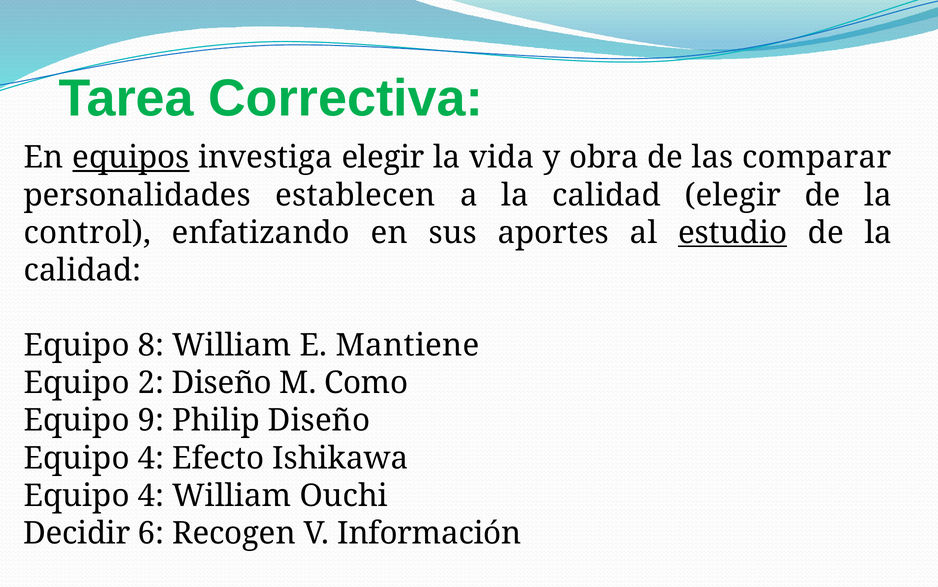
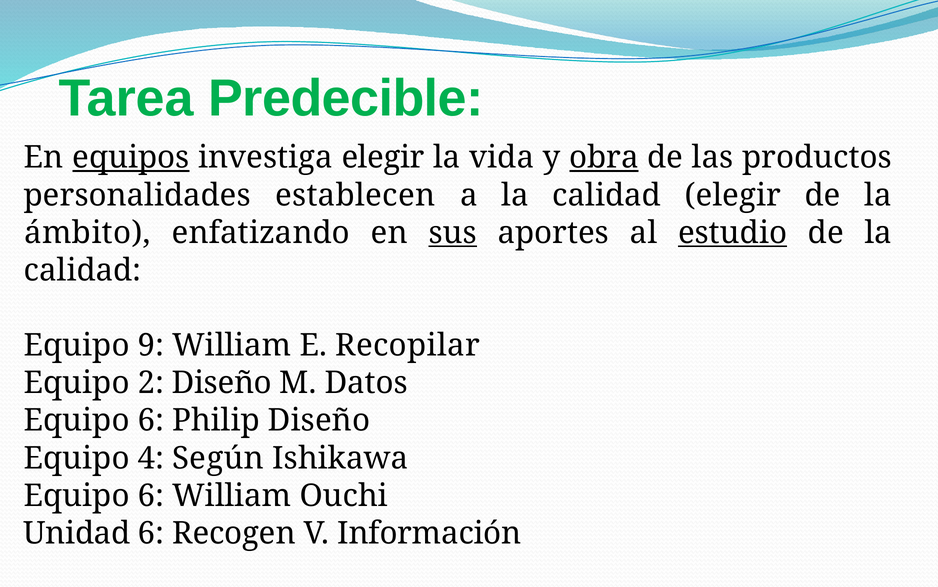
Correctiva: Correctiva -> Predecible
obra underline: none -> present
comparar: comparar -> productos
control: control -> ámbito
sus underline: none -> present
8: 8 -> 9
Mantiene: Mantiene -> Recopilar
Como: Como -> Datos
9 at (151, 420): 9 -> 6
Efecto: Efecto -> Según
4 at (151, 495): 4 -> 6
Decidir: Decidir -> Unidad
